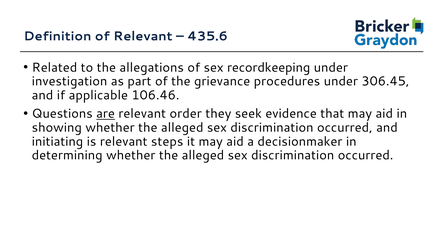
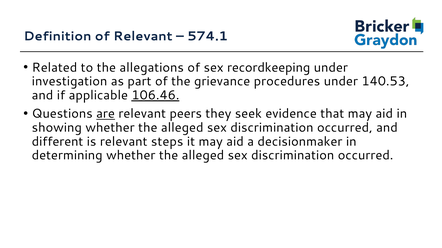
435.6: 435.6 -> 574.1
306.45: 306.45 -> 140.53
106.46 underline: none -> present
order: order -> peers
initiating: initiating -> different
